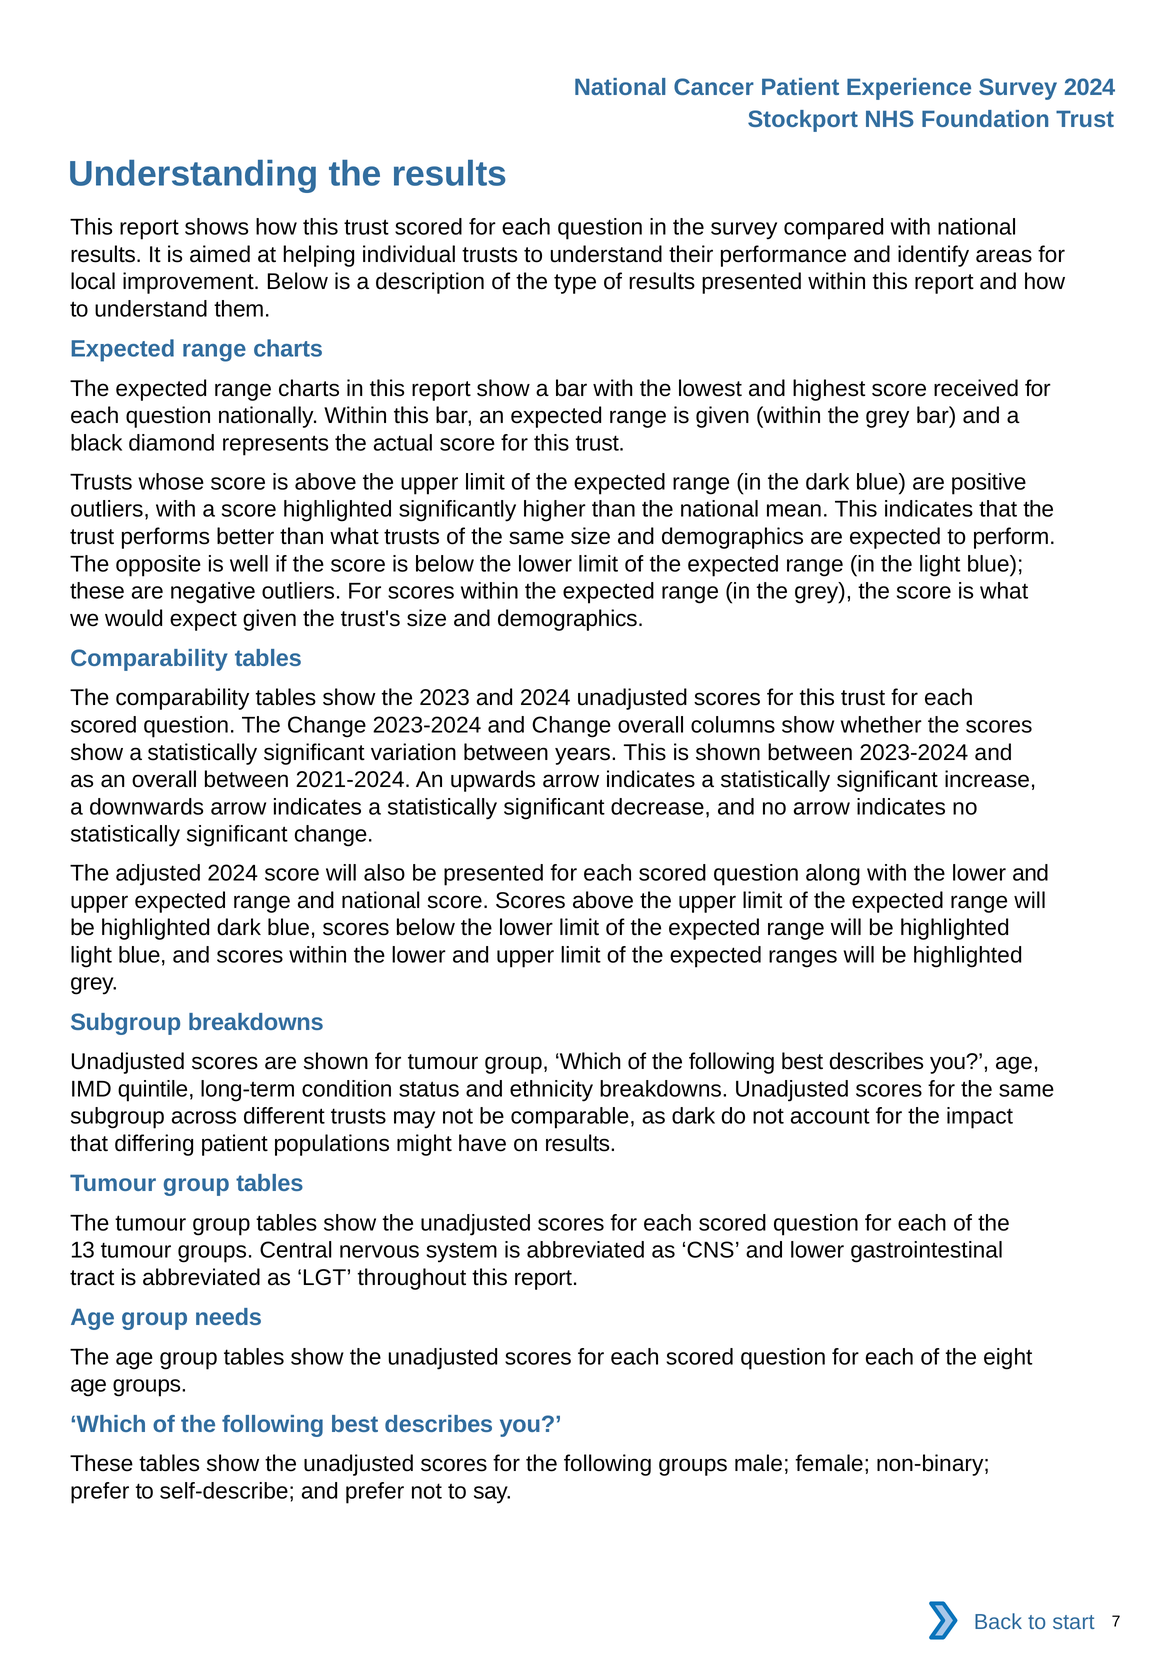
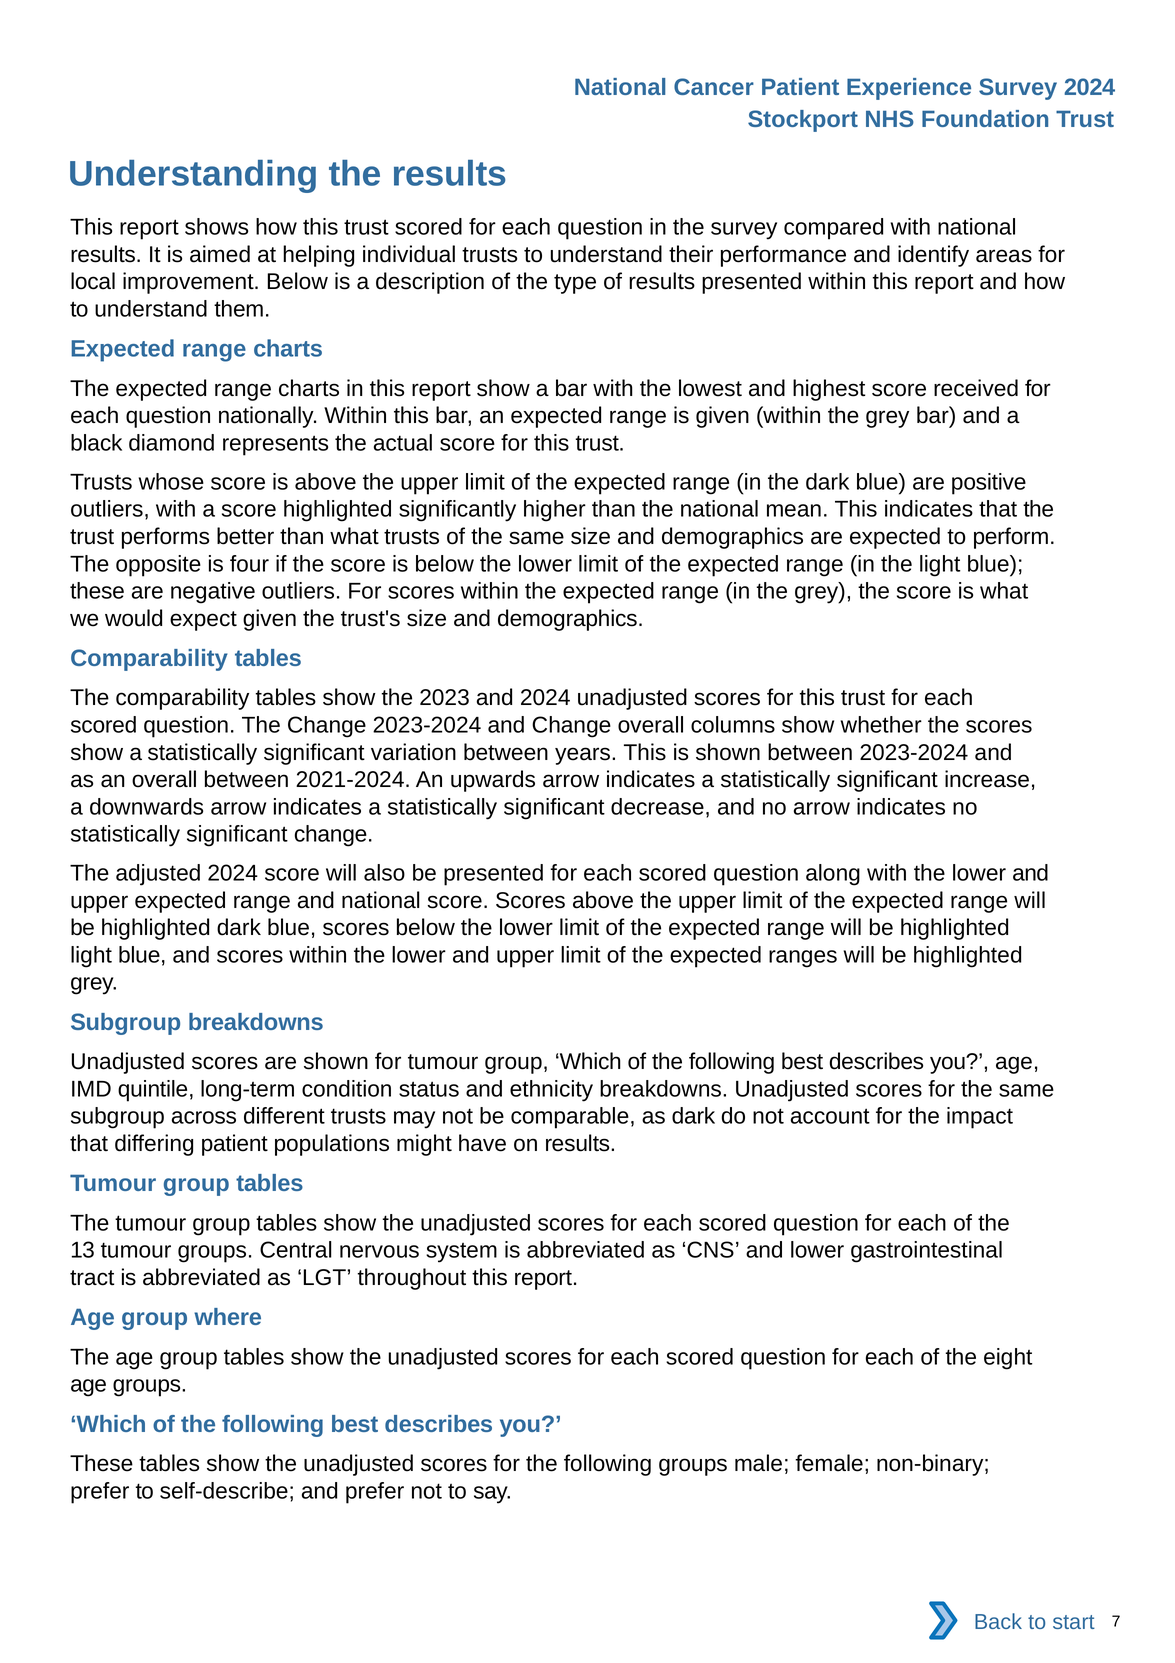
well: well -> four
needs: needs -> where
